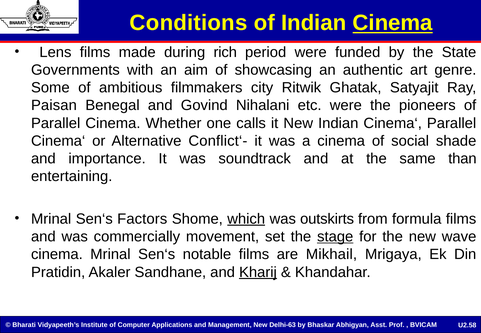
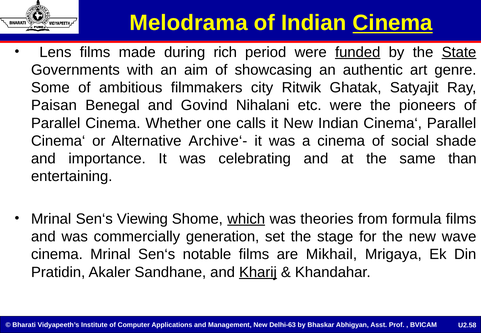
Conditions: Conditions -> Melodrama
funded underline: none -> present
State underline: none -> present
Conflict‘-: Conflict‘- -> Archive‘-
soundtrack: soundtrack -> celebrating
Factors: Factors -> Viewing
outskirts: outskirts -> theories
movement: movement -> generation
stage underline: present -> none
